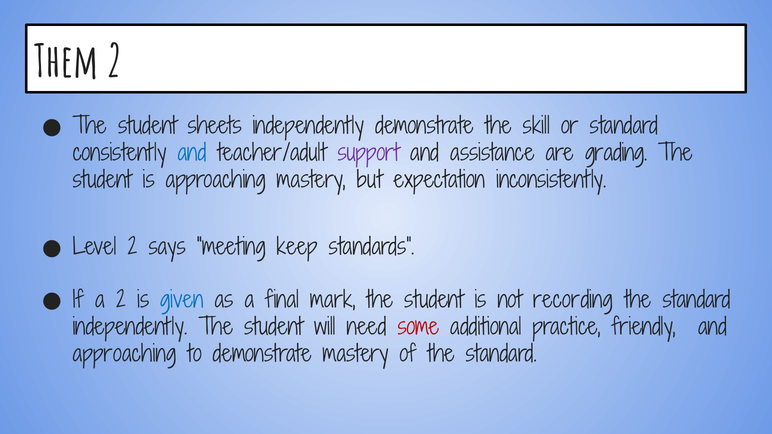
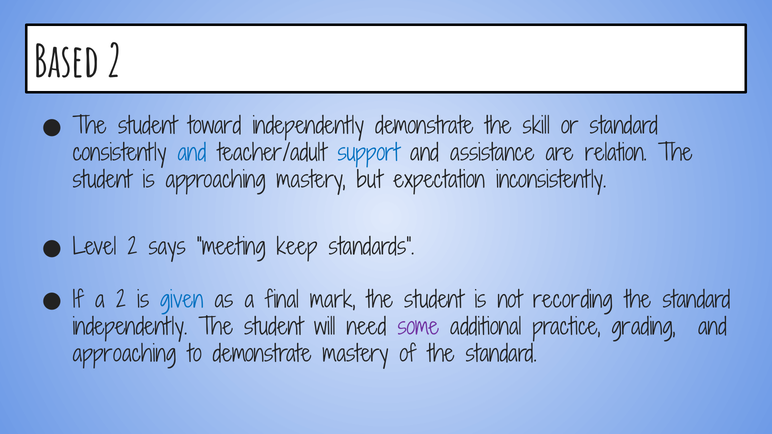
Them: Them -> Based
sheets: sheets -> toward
support colour: purple -> blue
grading: grading -> relation
some colour: red -> purple
friendly: friendly -> grading
